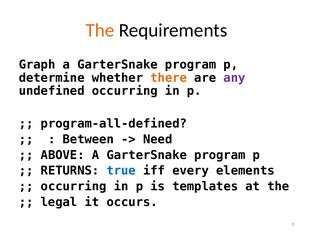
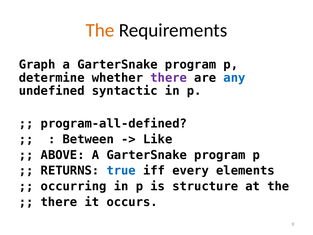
there at (169, 78) colour: orange -> purple
any colour: purple -> blue
undefined occurring: occurring -> syntactic
Need: Need -> Like
templates: templates -> structure
legal at (59, 202): legal -> there
